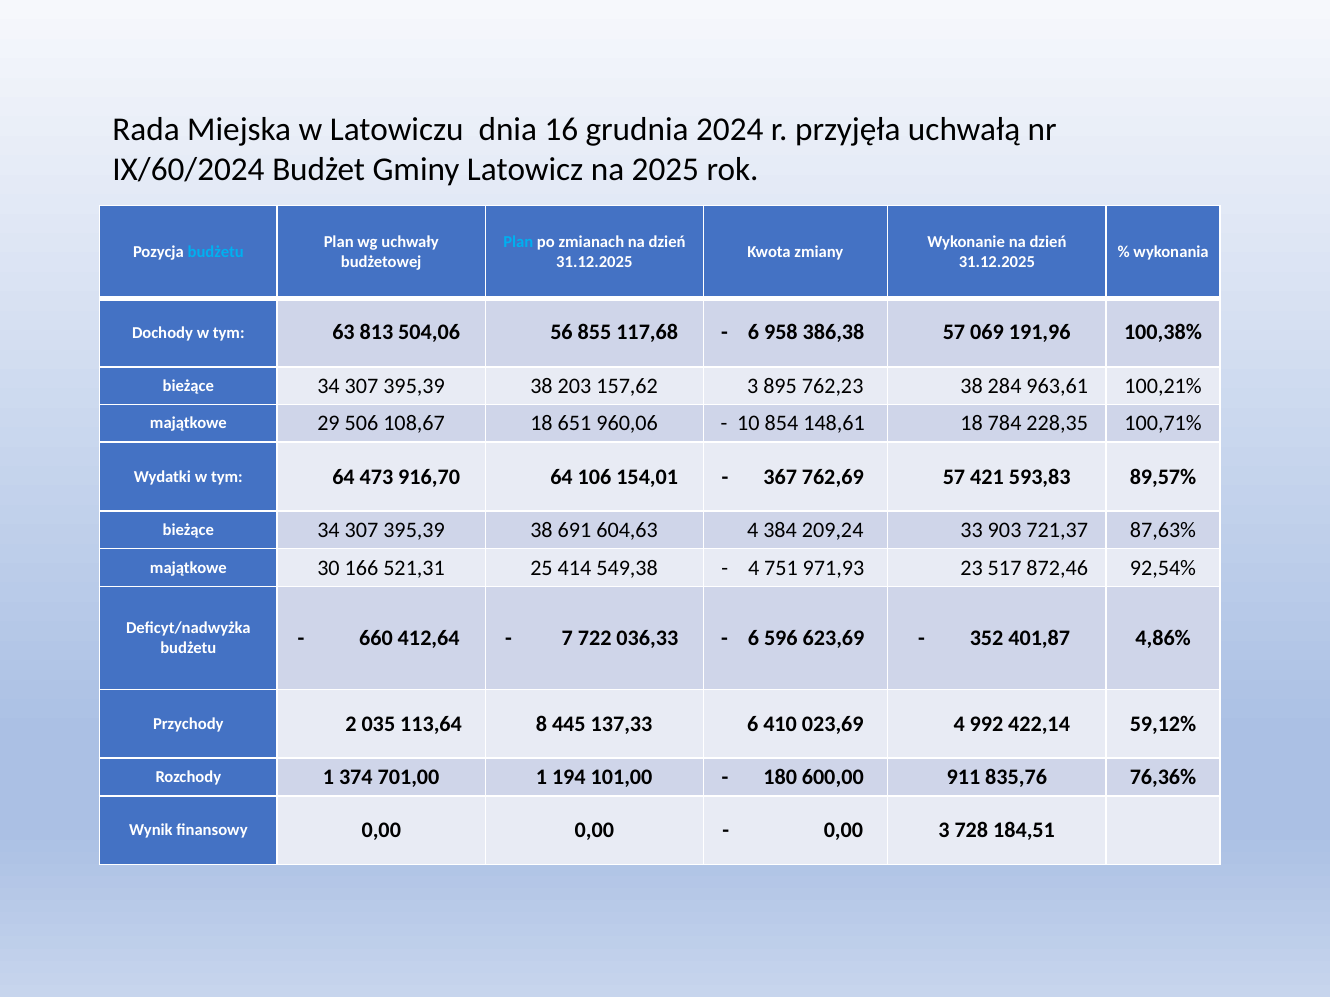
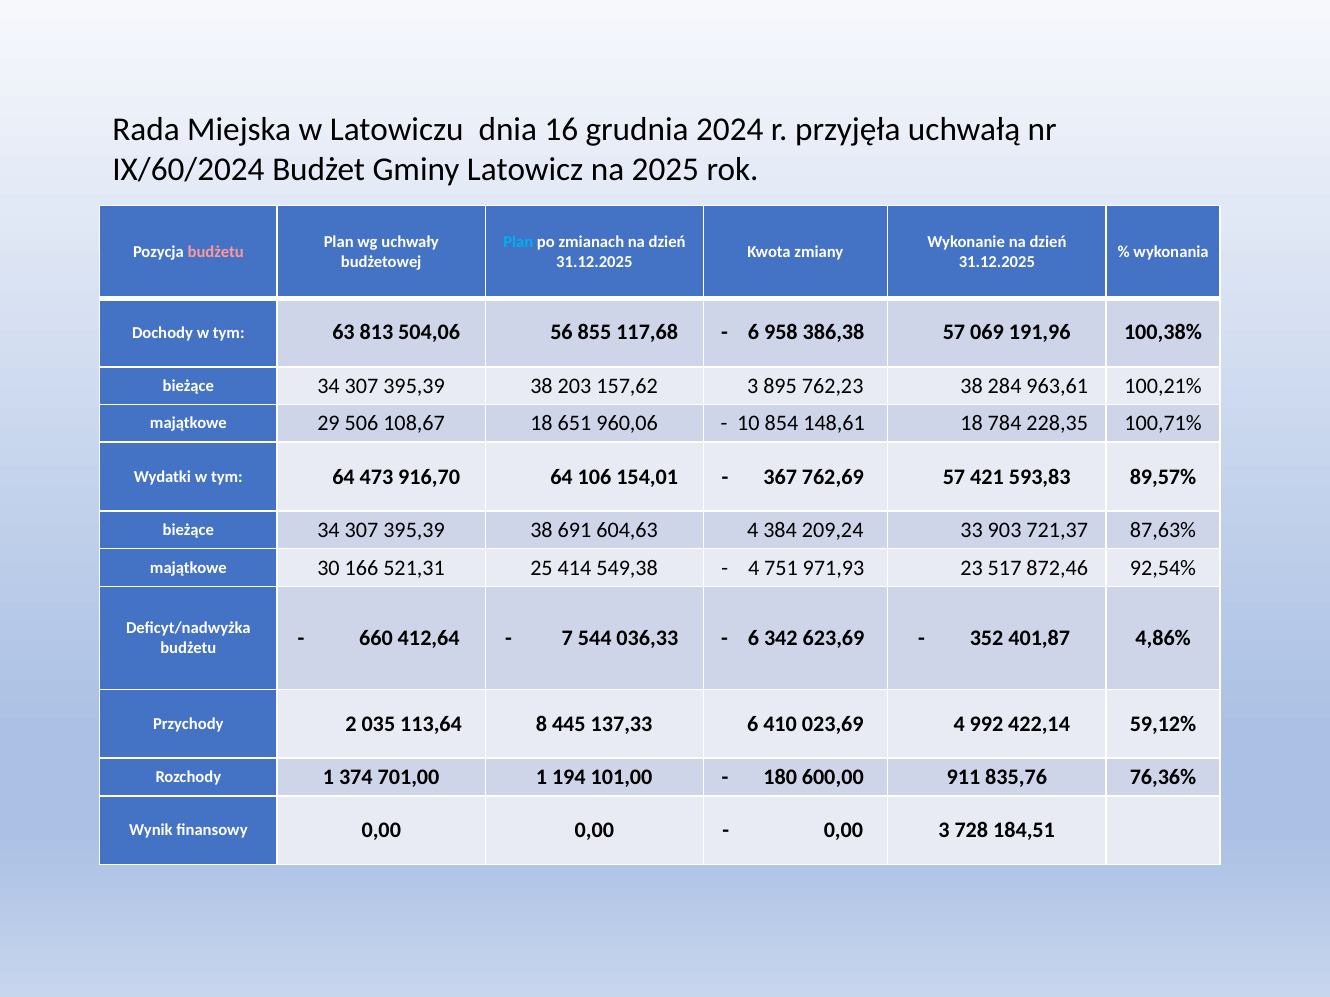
budżetu at (216, 252) colour: light blue -> pink
722: 722 -> 544
596: 596 -> 342
